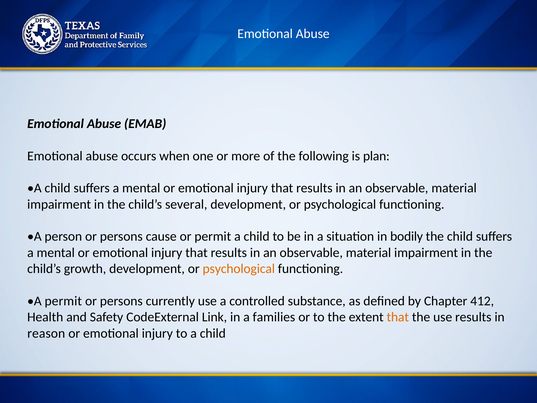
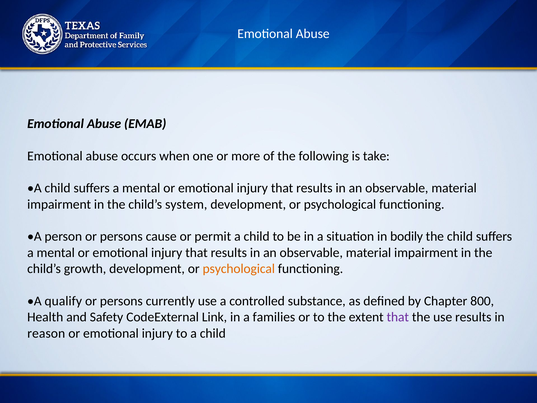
plan: plan -> take
several: several -> system
A permit: permit -> qualify
412: 412 -> 800
that at (398, 317) colour: orange -> purple
